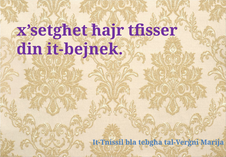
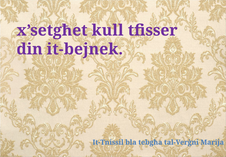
ħajr: ħajr -> kull
